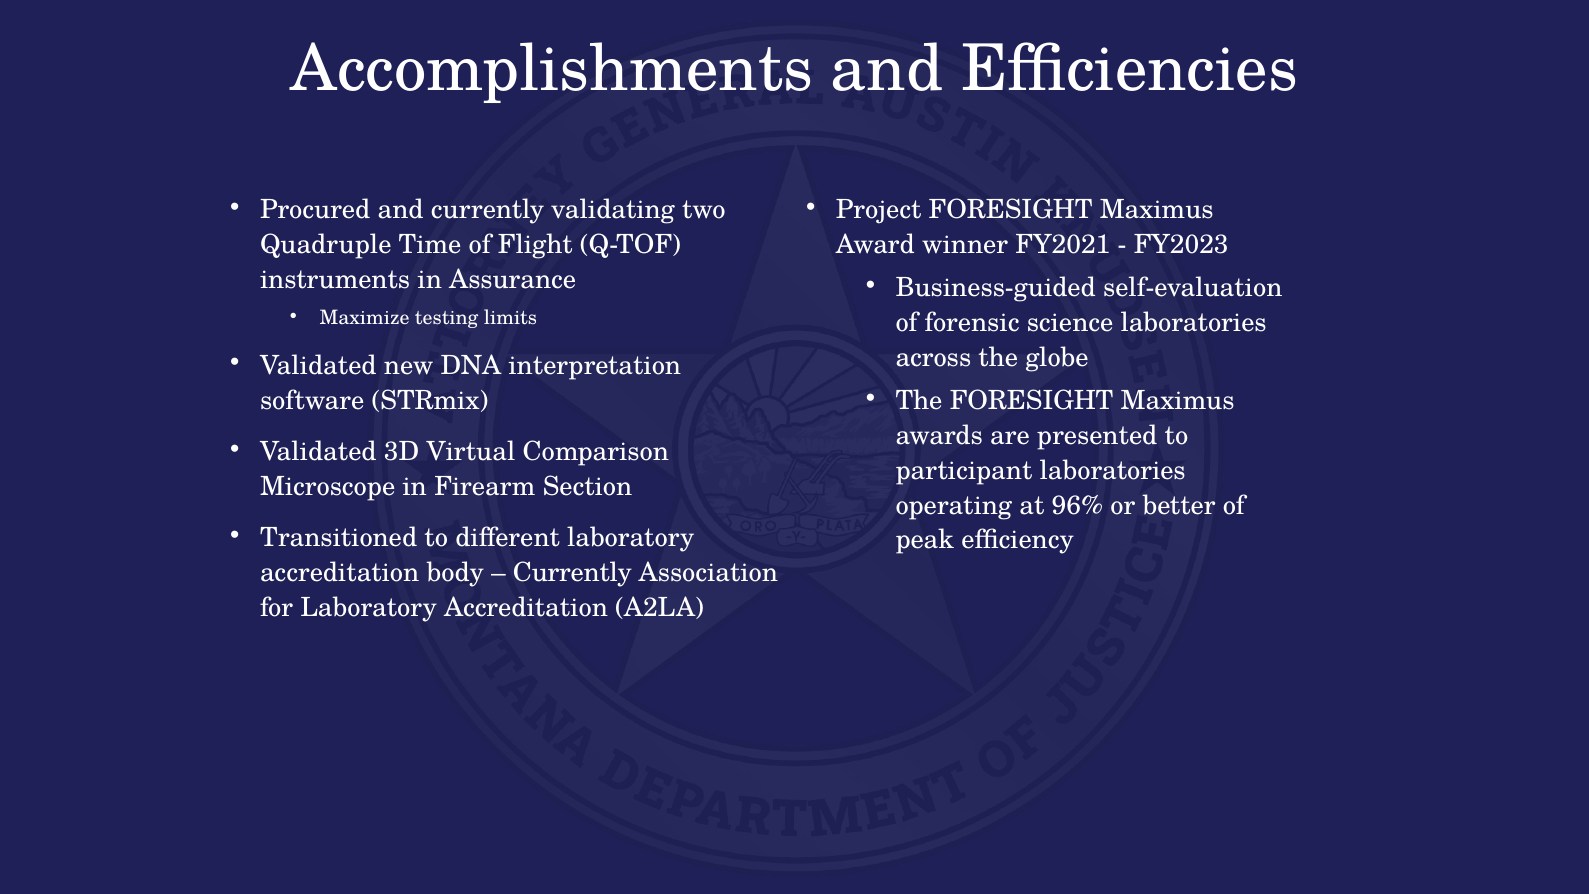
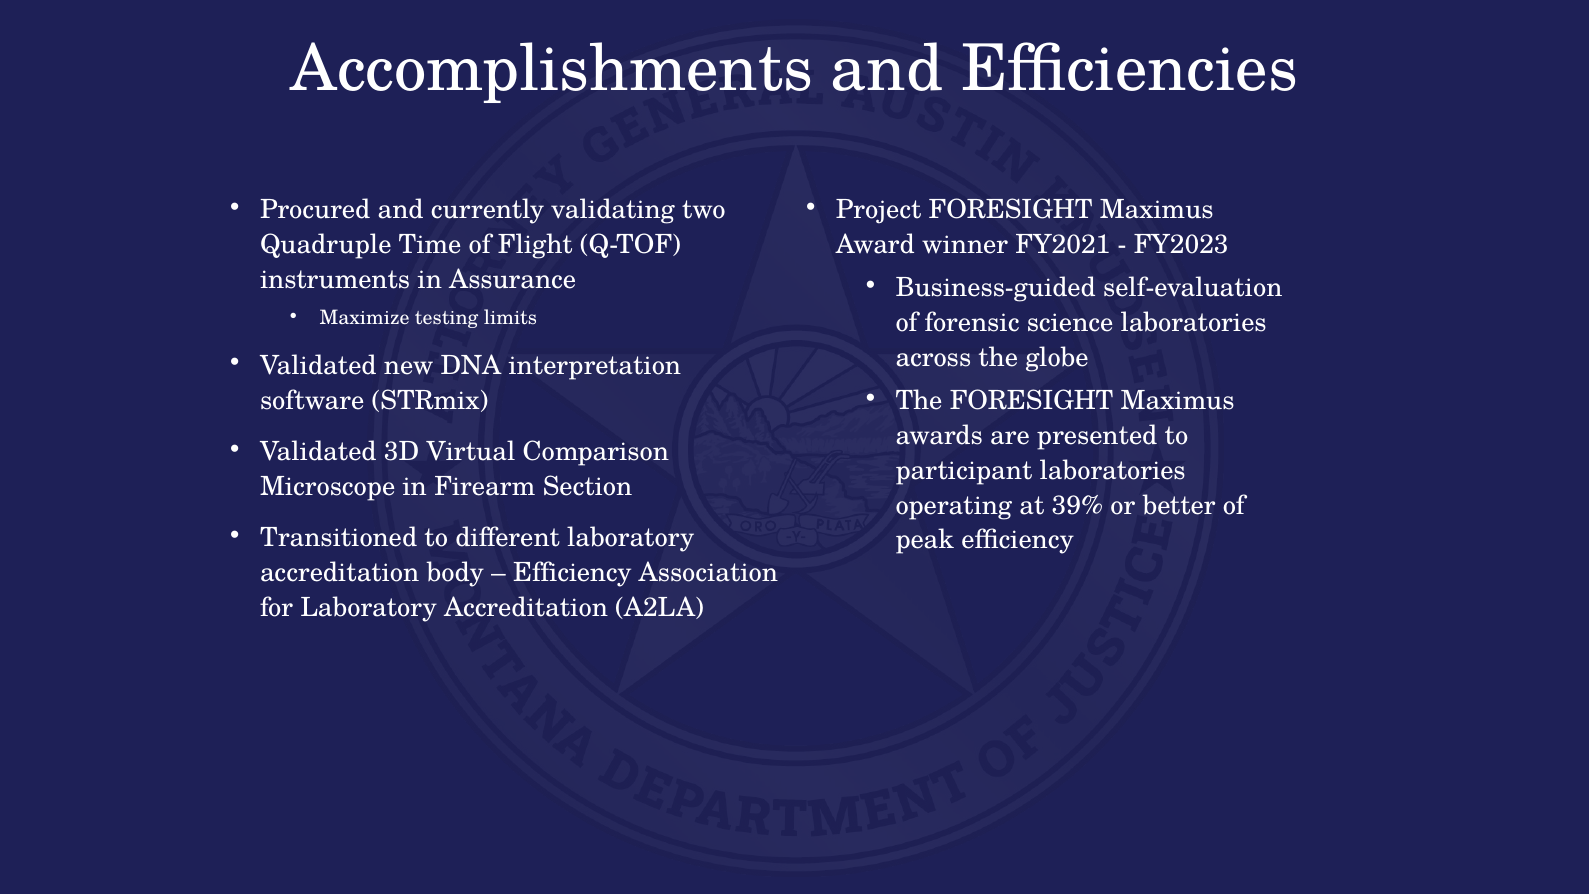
96%: 96% -> 39%
Currently at (572, 573): Currently -> Efficiency
